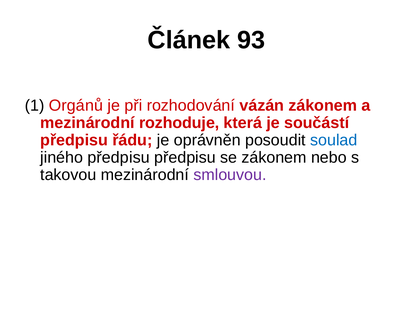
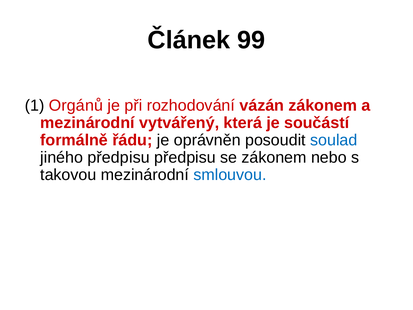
93: 93 -> 99
rozhoduje: rozhoduje -> vytvářený
předpisu at (74, 140): předpisu -> formálně
smlouvou colour: purple -> blue
